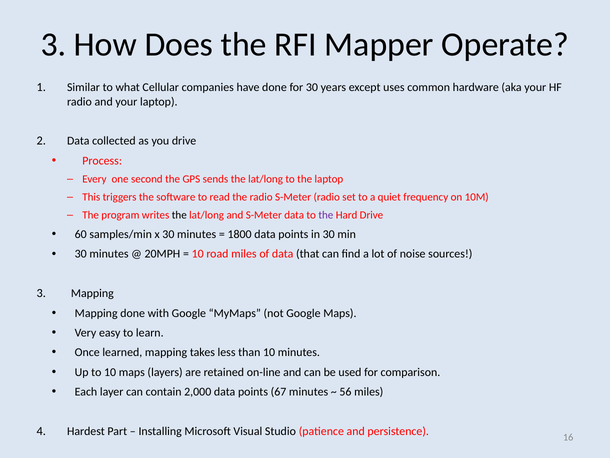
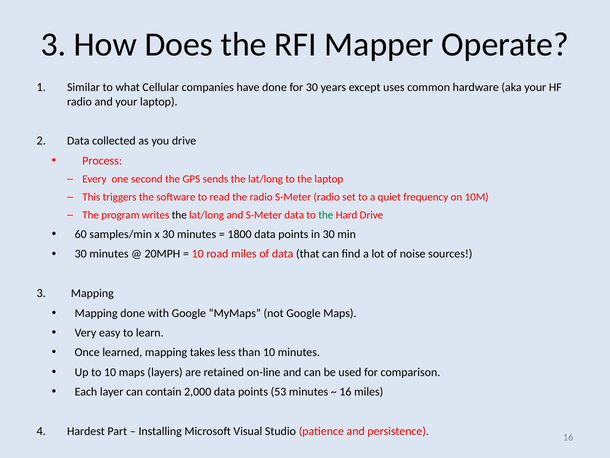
the at (326, 215) colour: purple -> green
67: 67 -> 53
56 at (345, 391): 56 -> 16
